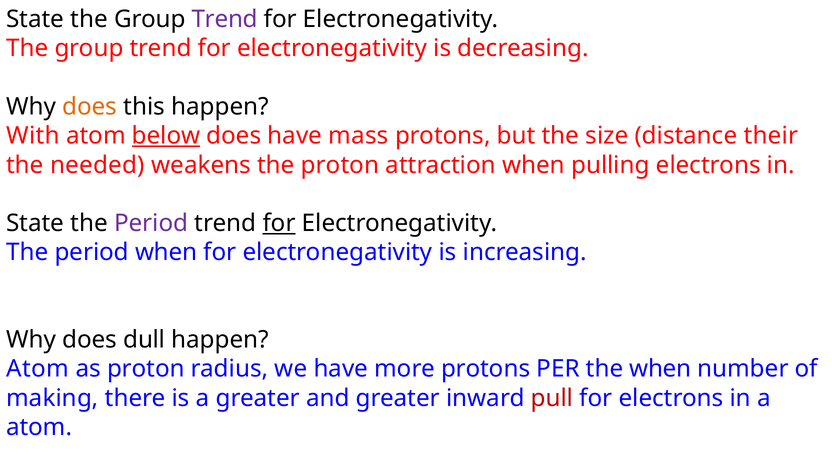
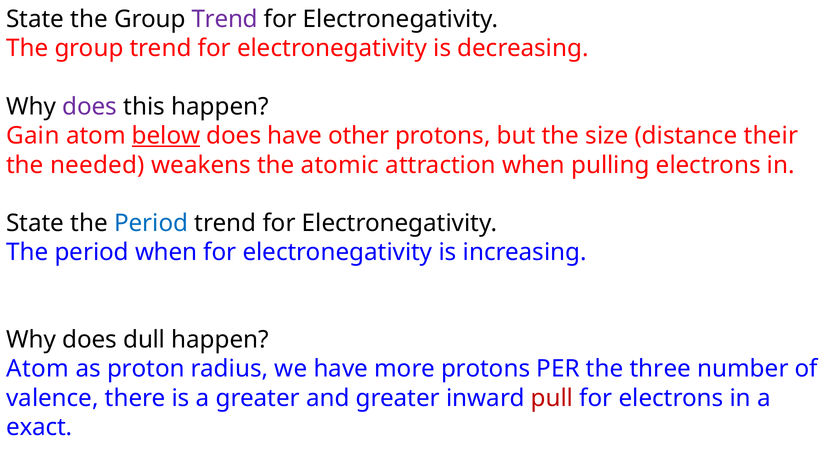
does at (90, 107) colour: orange -> purple
With: With -> Gain
mass: mass -> other
the proton: proton -> atomic
Period at (151, 223) colour: purple -> blue
for at (279, 223) underline: present -> none
the when: when -> three
making: making -> valence
atom at (39, 427): atom -> exact
